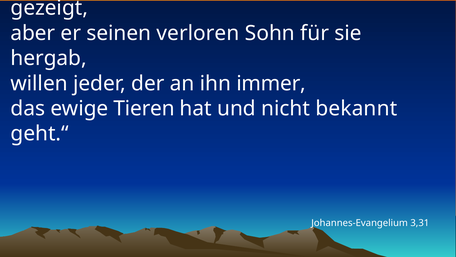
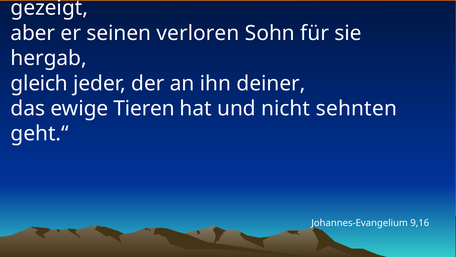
willen: willen -> gleich
immer: immer -> deiner
bekannt: bekannt -> sehnten
3,31: 3,31 -> 9,16
